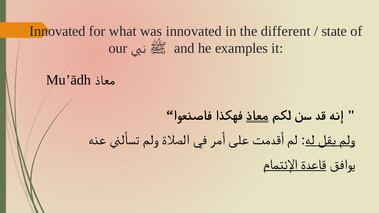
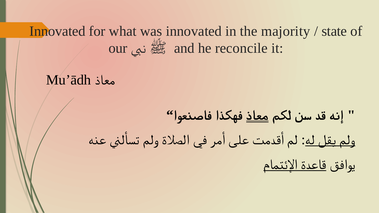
different: different -> majority
examples: examples -> reconcile
